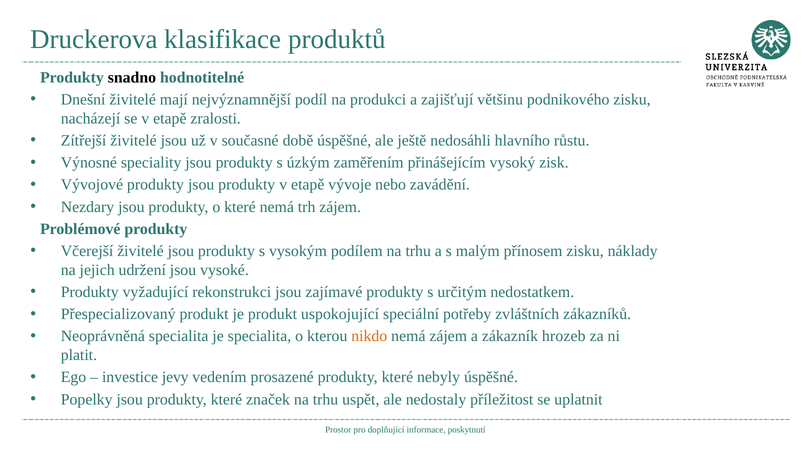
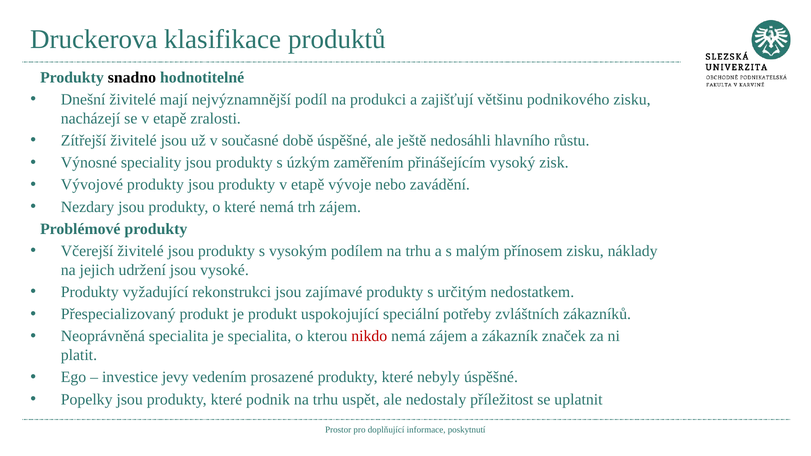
nikdo colour: orange -> red
hrozeb: hrozeb -> značek
značek: značek -> podnik
